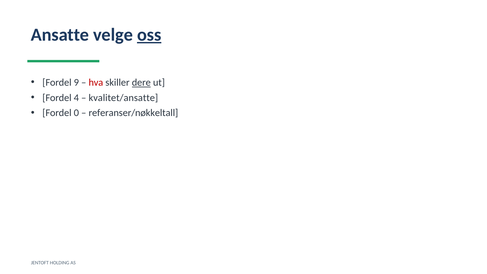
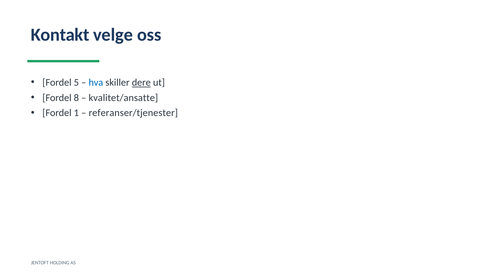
Ansatte: Ansatte -> Kontakt
oss underline: present -> none
9: 9 -> 5
hva colour: red -> blue
4: 4 -> 8
0: 0 -> 1
referanser/nøkkeltall: referanser/nøkkeltall -> referanser/tjenester
